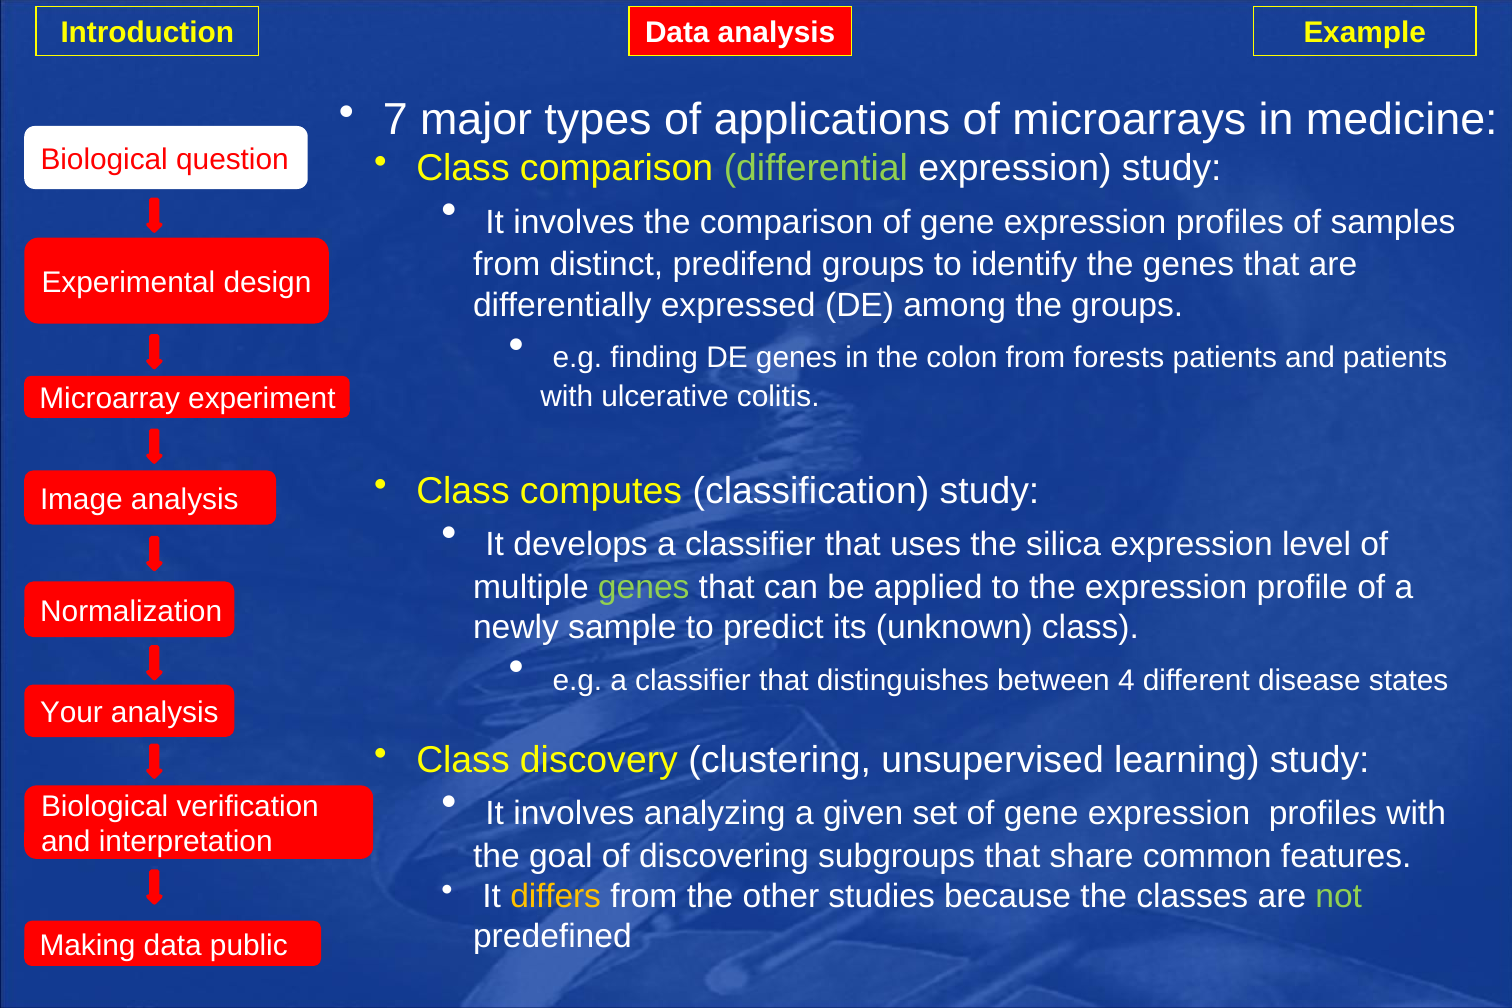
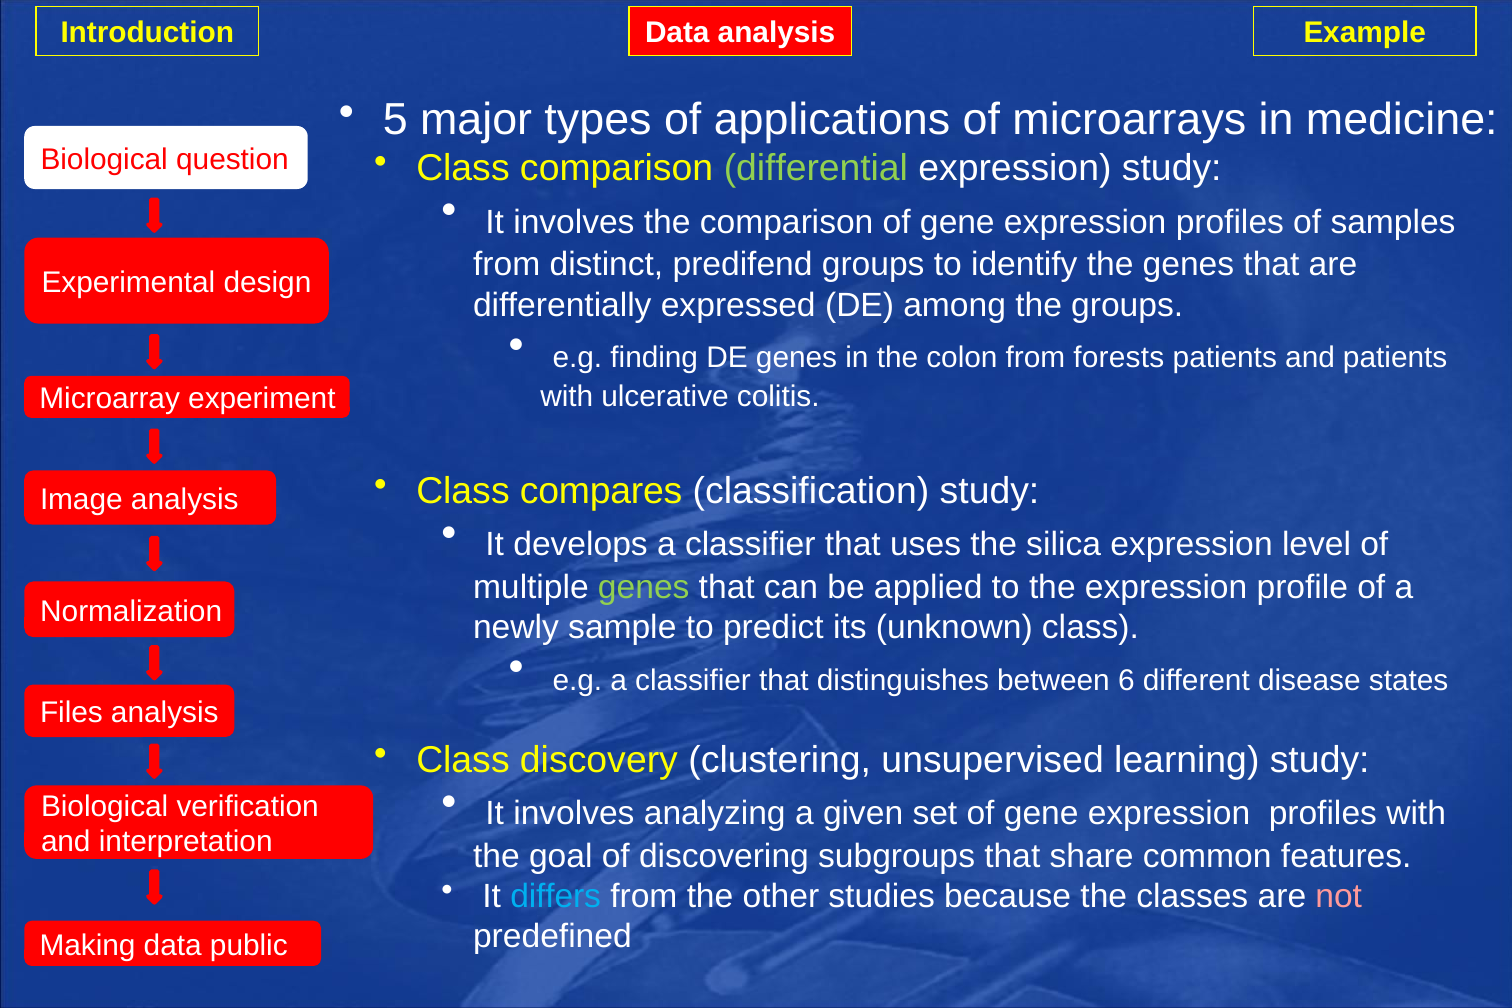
7: 7 -> 5
computes: computes -> compares
4: 4 -> 6
Your: Your -> Files
differs colour: yellow -> light blue
not colour: light green -> pink
